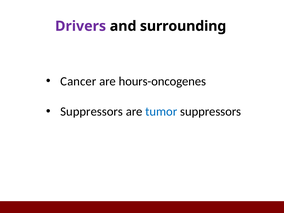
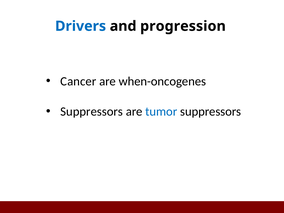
Drivers colour: purple -> blue
surrounding: surrounding -> progression
hours-oncogenes: hours-oncogenes -> when-oncogenes
